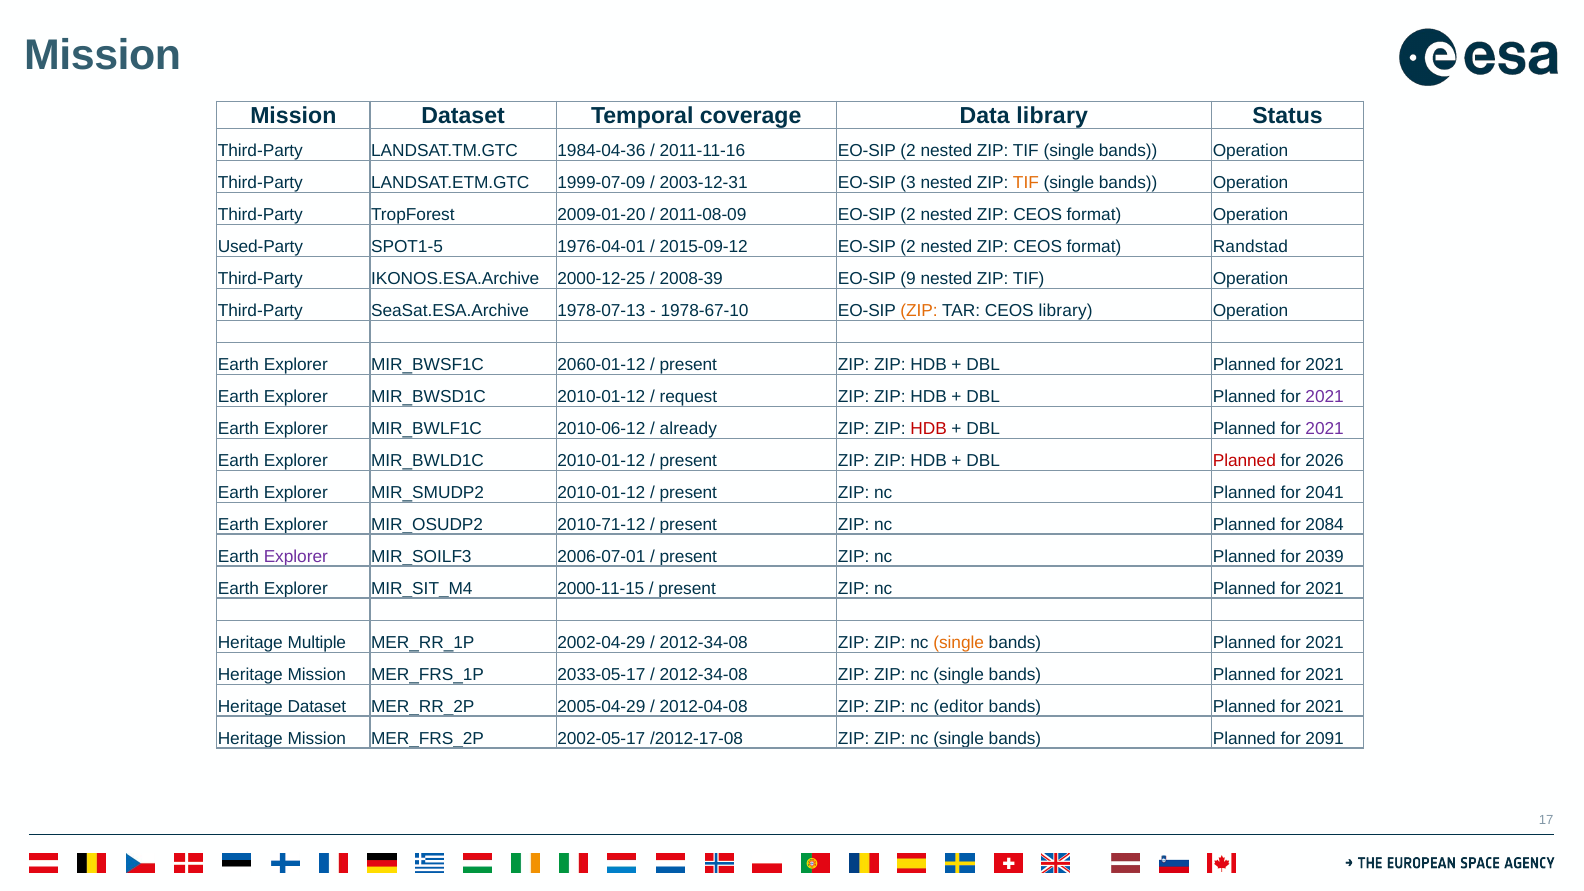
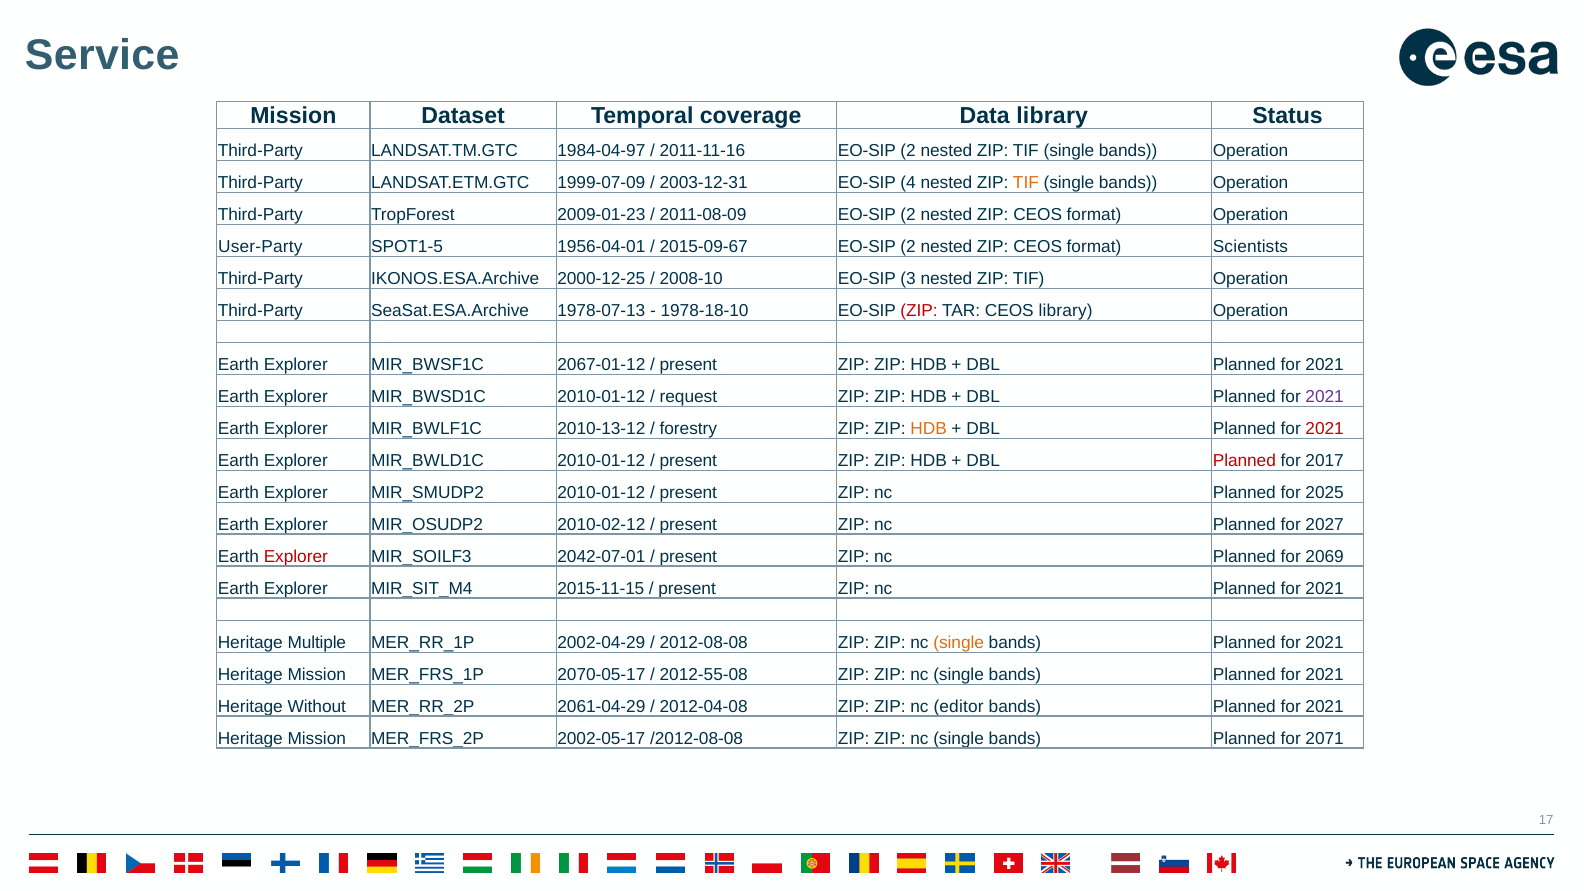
Mission at (103, 55): Mission -> Service
1984-04-36: 1984-04-36 -> 1984-04-97
3: 3 -> 4
2009-01-20: 2009-01-20 -> 2009-01-23
Used-Party: Used-Party -> User-Party
1976-04-01: 1976-04-01 -> 1956-04-01
2015-09-12: 2015-09-12 -> 2015-09-67
Randstad: Randstad -> Scientists
2008-39: 2008-39 -> 2008-10
9: 9 -> 3
1978-67-10: 1978-67-10 -> 1978-18-10
ZIP at (919, 311) colour: orange -> red
2060-01-12: 2060-01-12 -> 2067-01-12
2010-06-12: 2010-06-12 -> 2010-13-12
already: already -> forestry
HDB at (929, 429) colour: red -> orange
2021 at (1325, 429) colour: purple -> red
2026: 2026 -> 2017
2041: 2041 -> 2025
2010-71-12: 2010-71-12 -> 2010-02-12
2084: 2084 -> 2027
Explorer at (296, 557) colour: purple -> red
2006-07-01: 2006-07-01 -> 2042-07-01
2039: 2039 -> 2069
2000-11-15: 2000-11-15 -> 2015-11-15
2012-34-08 at (704, 643): 2012-34-08 -> 2012-08-08
2033-05-17: 2033-05-17 -> 2070-05-17
2012-34-08 at (704, 675): 2012-34-08 -> 2012-55-08
Heritage Dataset: Dataset -> Without
2005-04-29: 2005-04-29 -> 2061-04-29
/2012-17-08: /2012-17-08 -> /2012-08-08
2091: 2091 -> 2071
